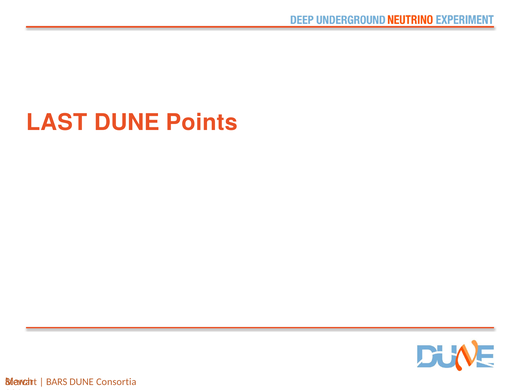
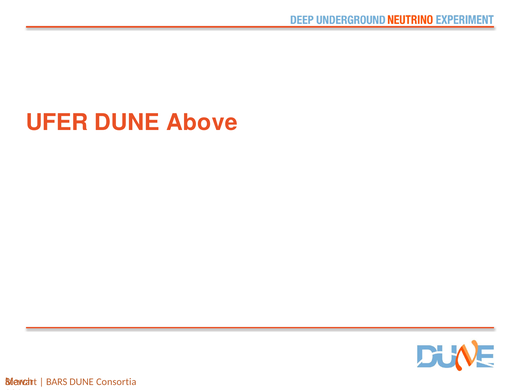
LAST: LAST -> UFER
Points: Points -> Above
